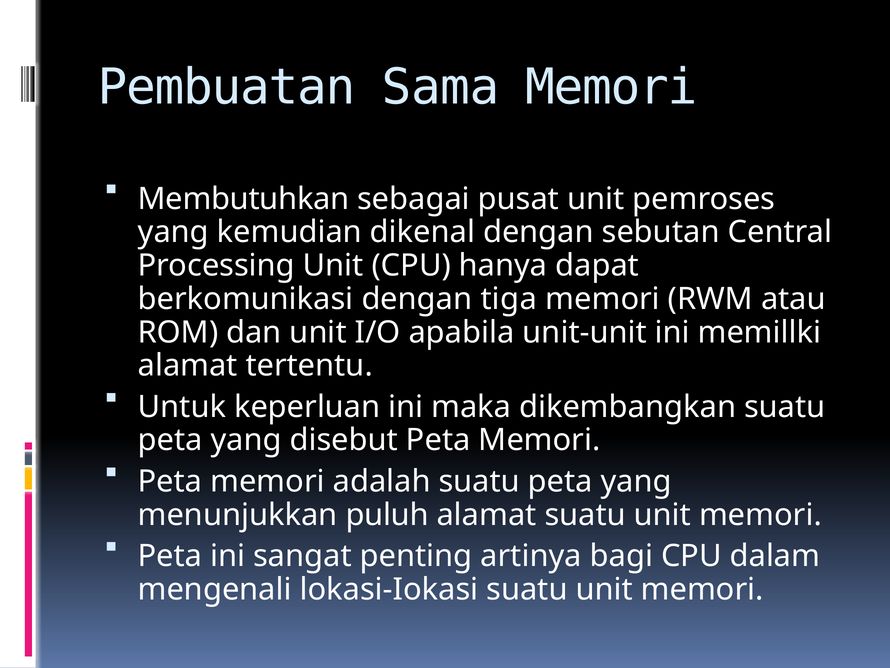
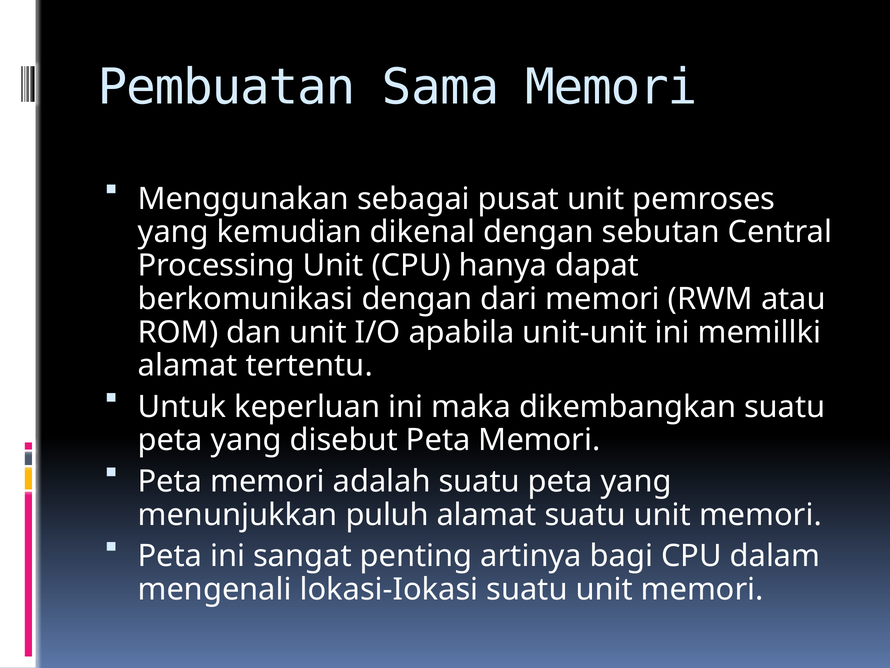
Membutuhkan: Membutuhkan -> Menggunakan
tiga: tiga -> dari
